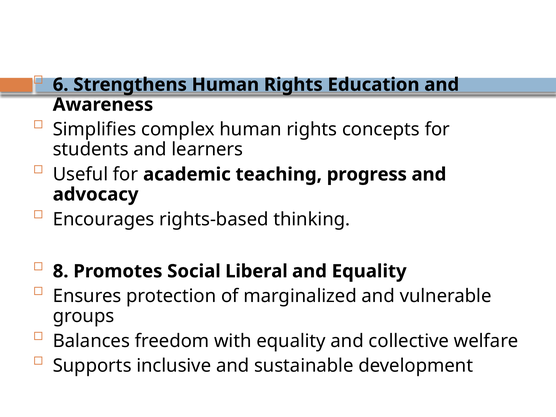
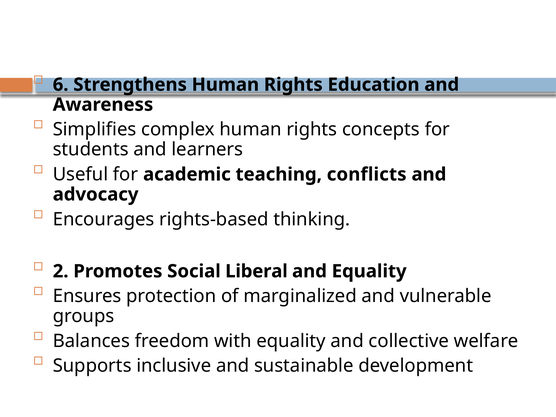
progress: progress -> conflicts
8: 8 -> 2
